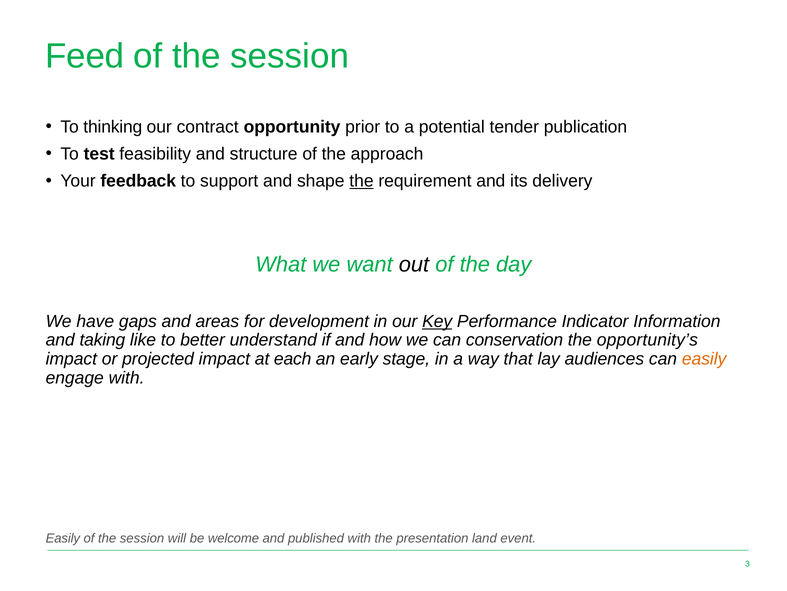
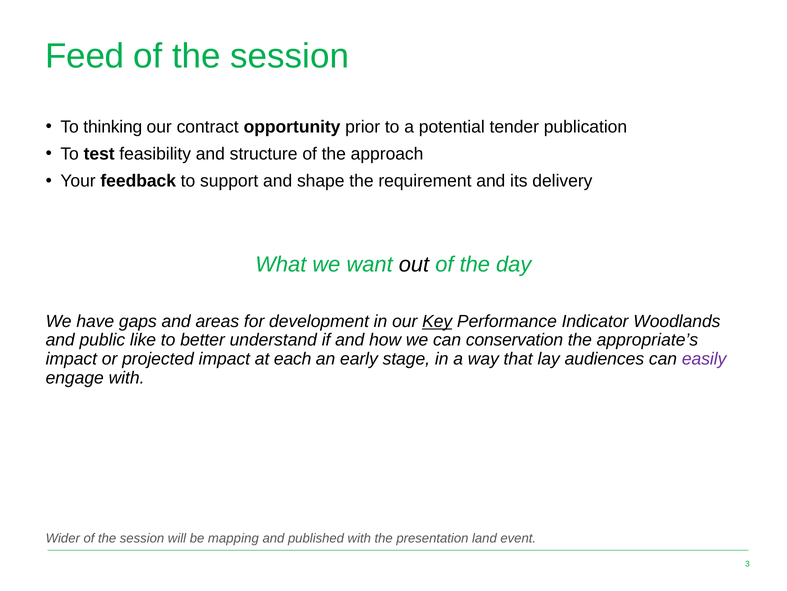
the at (361, 181) underline: present -> none
Information: Information -> Woodlands
taking: taking -> public
opportunity’s: opportunity’s -> appropriate’s
easily at (704, 359) colour: orange -> purple
Easily at (63, 538): Easily -> Wider
welcome: welcome -> mapping
